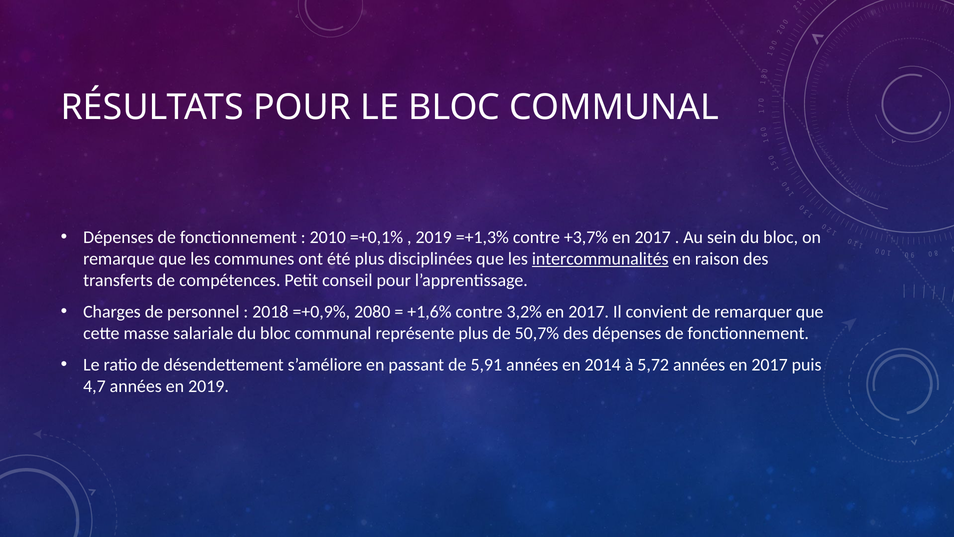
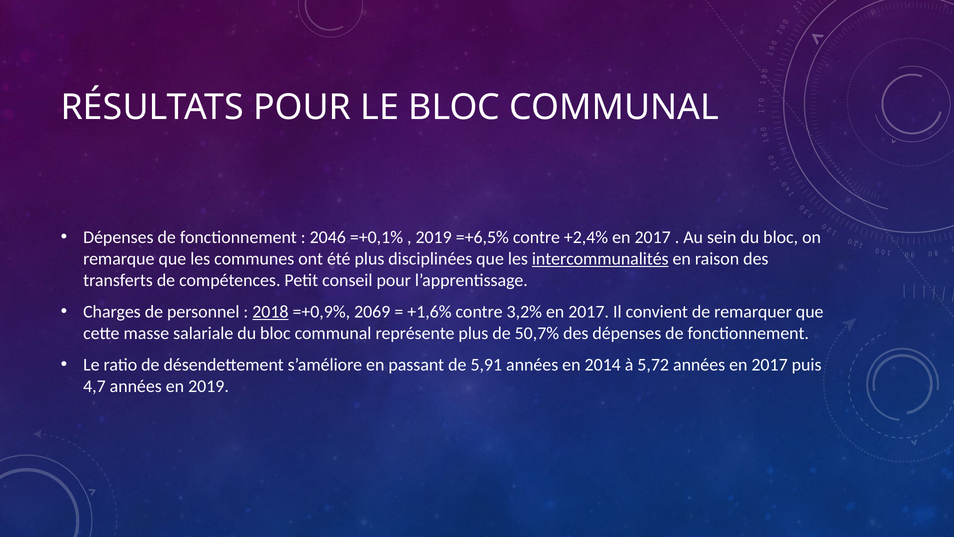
2010: 2010 -> 2046
=+1,3%: =+1,3% -> =+6,5%
+3,7%: +3,7% -> +2,4%
2018 underline: none -> present
2080: 2080 -> 2069
